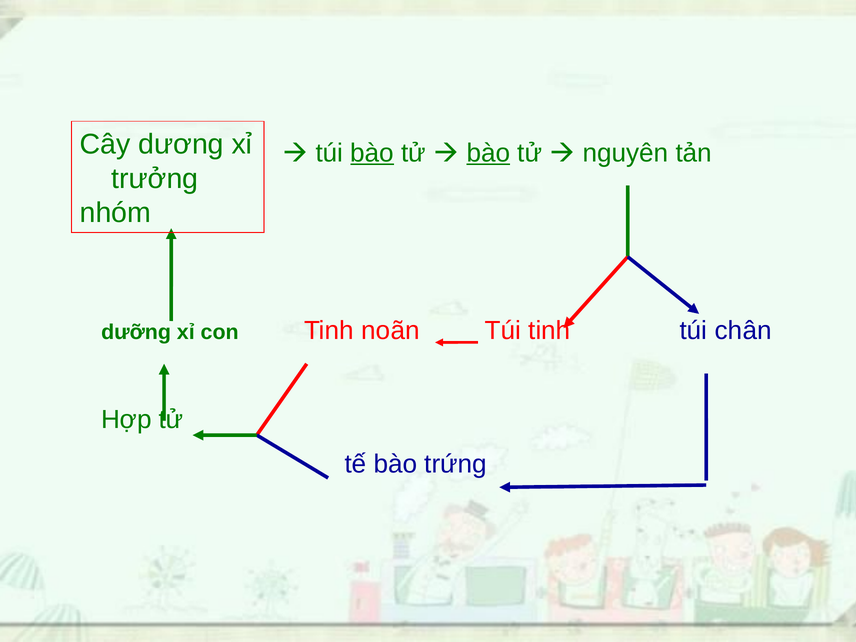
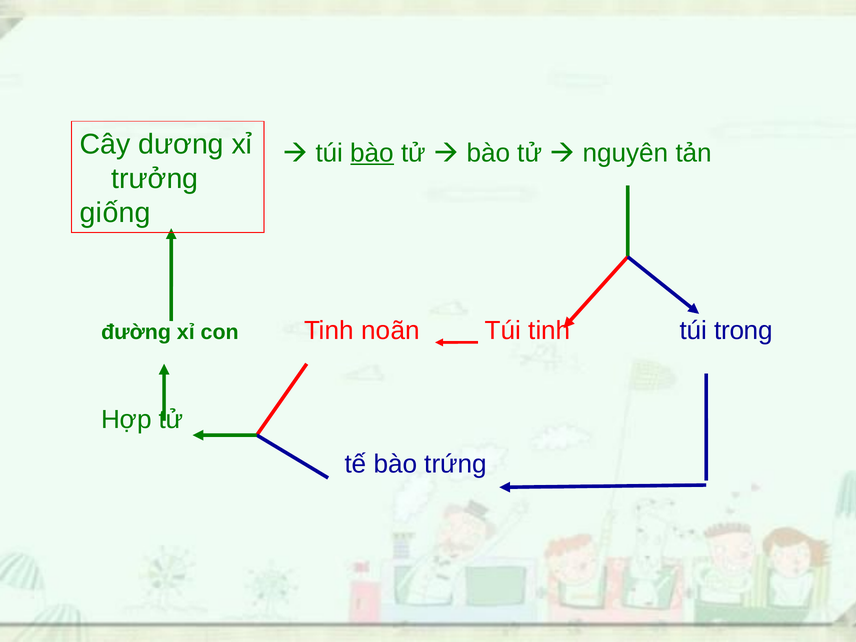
bào at (488, 153) underline: present -> none
nhóm: nhóm -> giống
dưỡng: dưỡng -> đường
chân: chân -> trong
